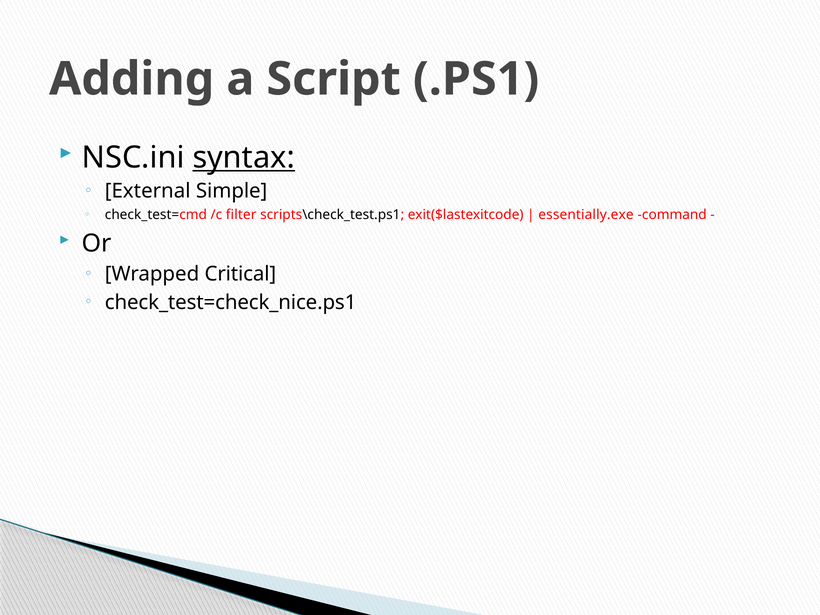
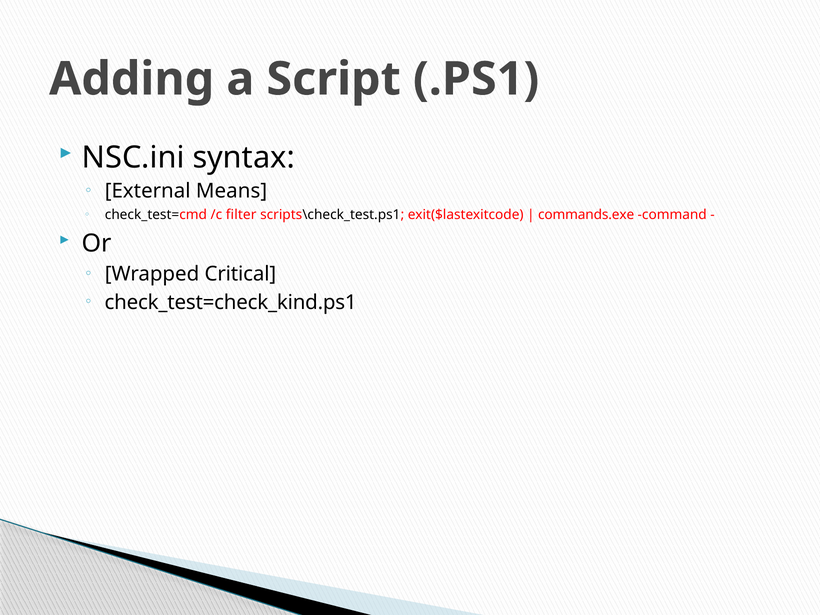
syntax underline: present -> none
Simple: Simple -> Means
essentially.exe: essentially.exe -> commands.exe
check_test=check_nice.ps1: check_test=check_nice.ps1 -> check_test=check_kind.ps1
